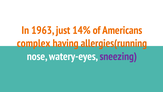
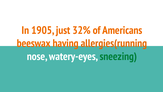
1963: 1963 -> 1905
14%: 14% -> 32%
complex: complex -> beeswax
sneezing colour: purple -> green
